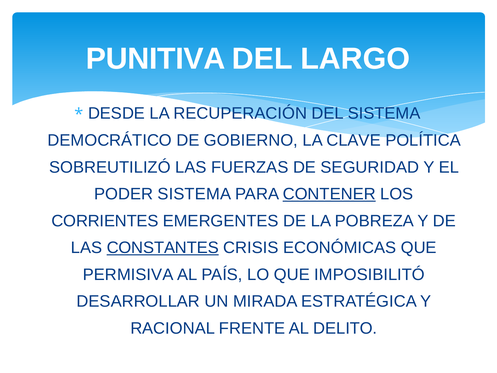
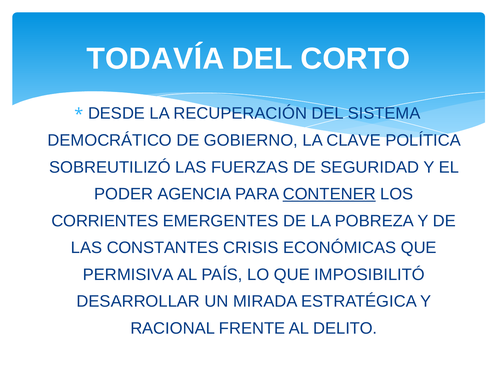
PUNITIVA: PUNITIVA -> TODAVÍA
LARGO: LARGO -> CORTO
PODER SISTEMA: SISTEMA -> AGENCIA
CONSTANTES underline: present -> none
